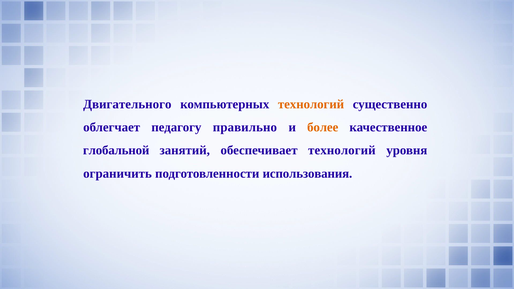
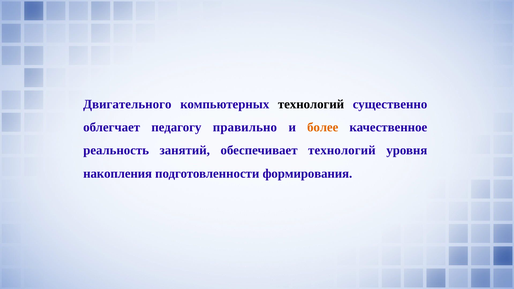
технологий at (311, 104) colour: orange -> black
глобальной: глобальной -> реальность
ограничить: ограничить -> накопления
использования: использования -> формирования
